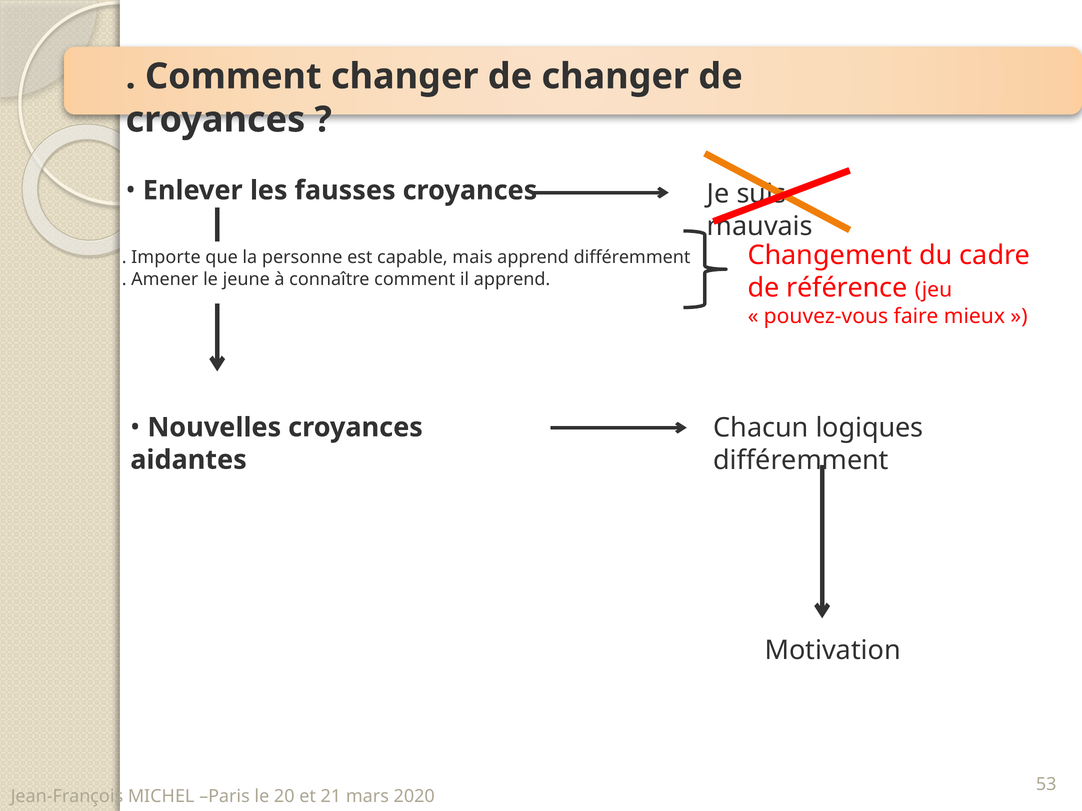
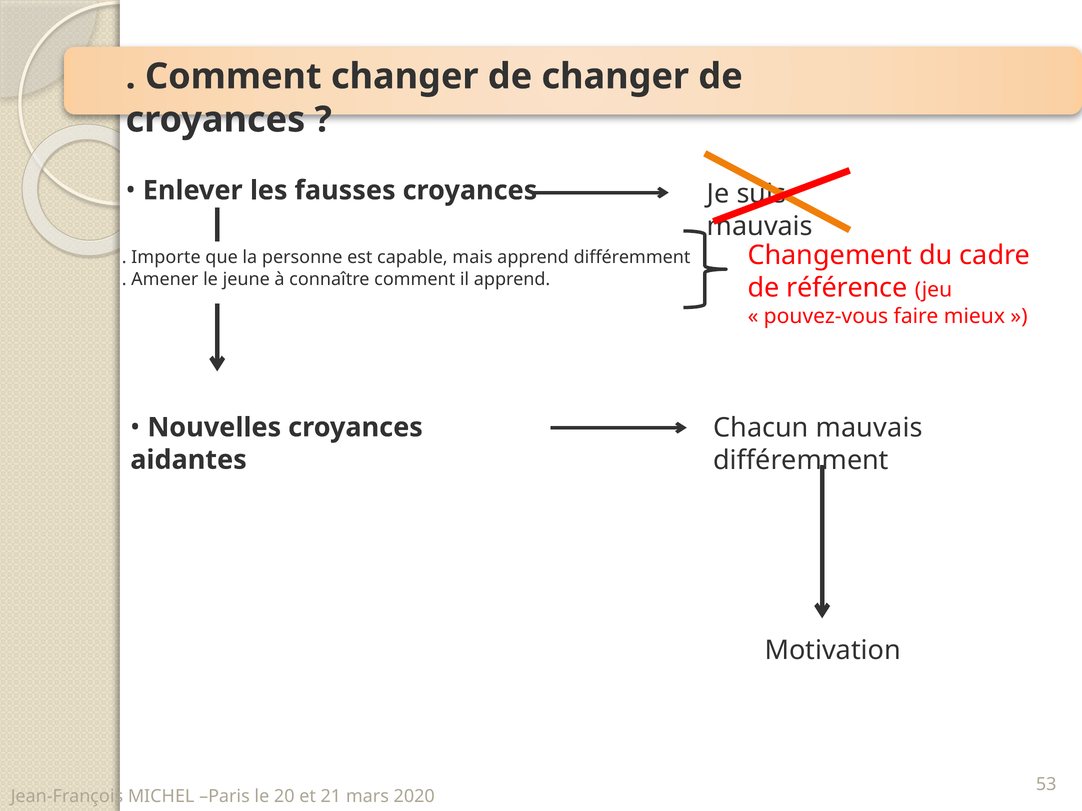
Chacun logiques: logiques -> mauvais
